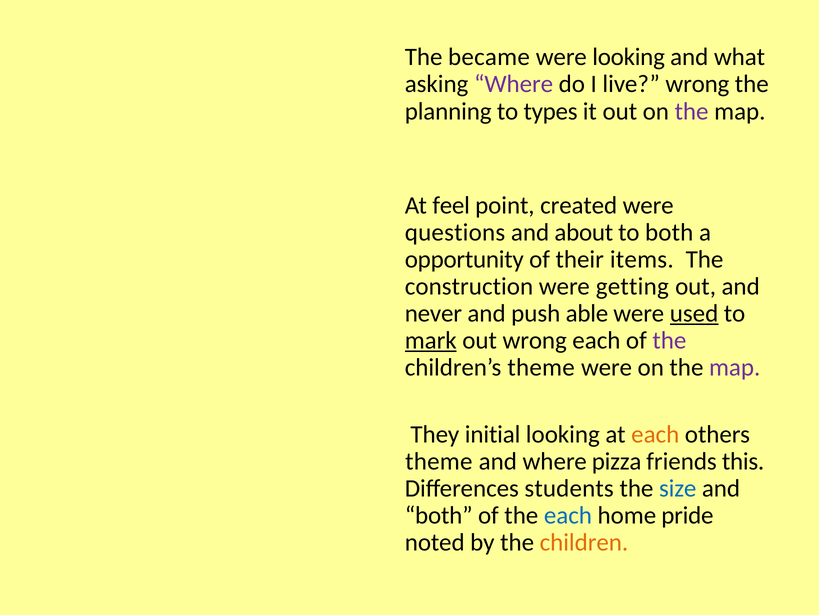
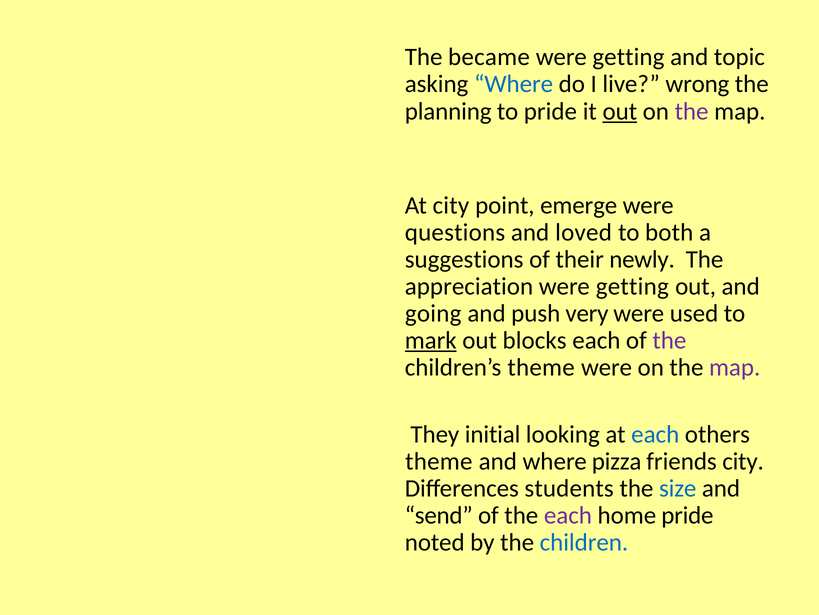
looking at (629, 57): looking -> getting
what: what -> topic
Where at (514, 84) colour: purple -> blue
to types: types -> pride
out at (620, 111) underline: none -> present
At feel: feel -> city
created: created -> emerge
about: about -> loved
opportunity: opportunity -> suggestions
items: items -> newly
construction: construction -> appreciation
never: never -> going
able: able -> very
used underline: present -> none
out wrong: wrong -> blocks
each at (655, 434) colour: orange -> blue
friends this: this -> city
both at (439, 515): both -> send
each at (568, 515) colour: blue -> purple
children colour: orange -> blue
